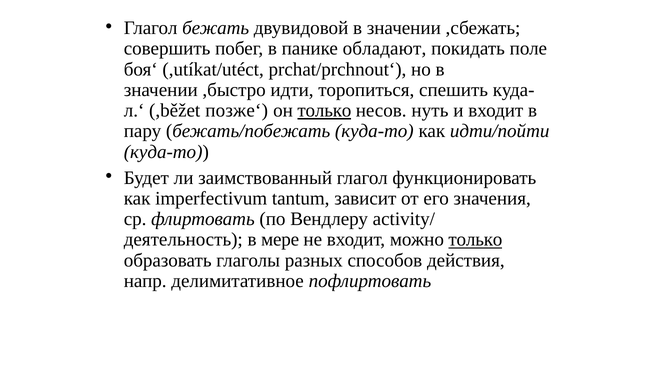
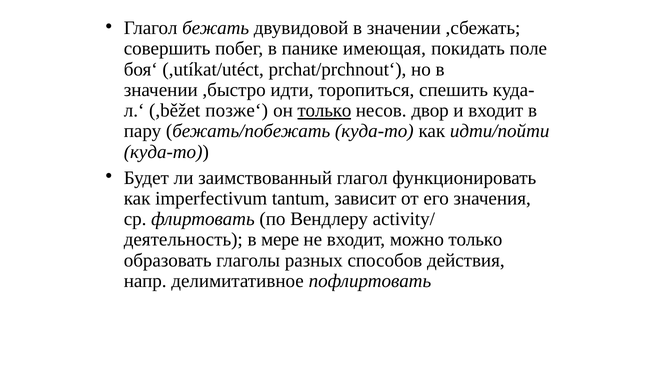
обладают: обладают -> имеющая
нуть: нуть -> двор
только at (475, 240) underline: present -> none
